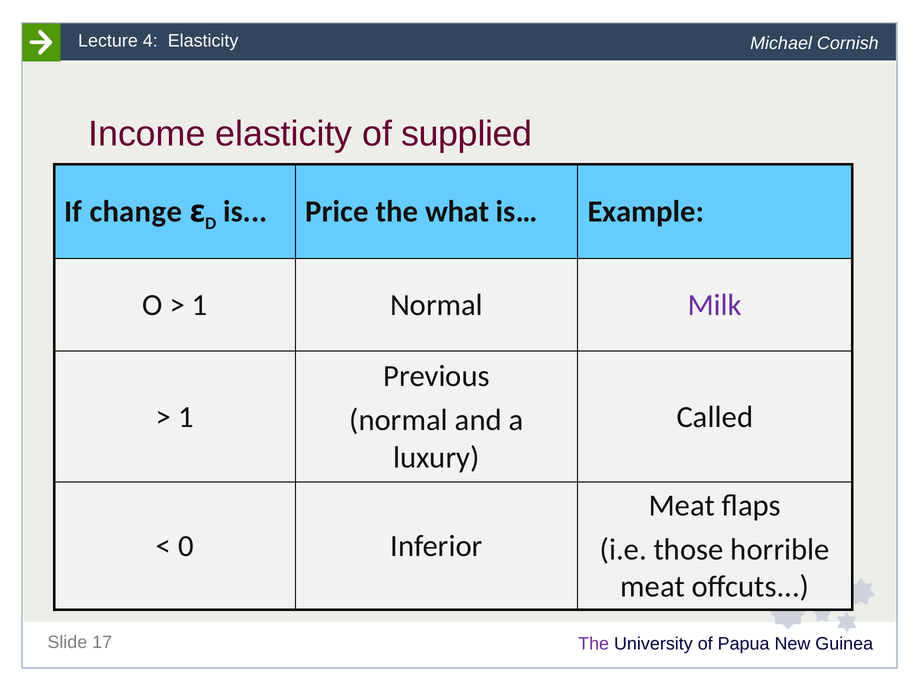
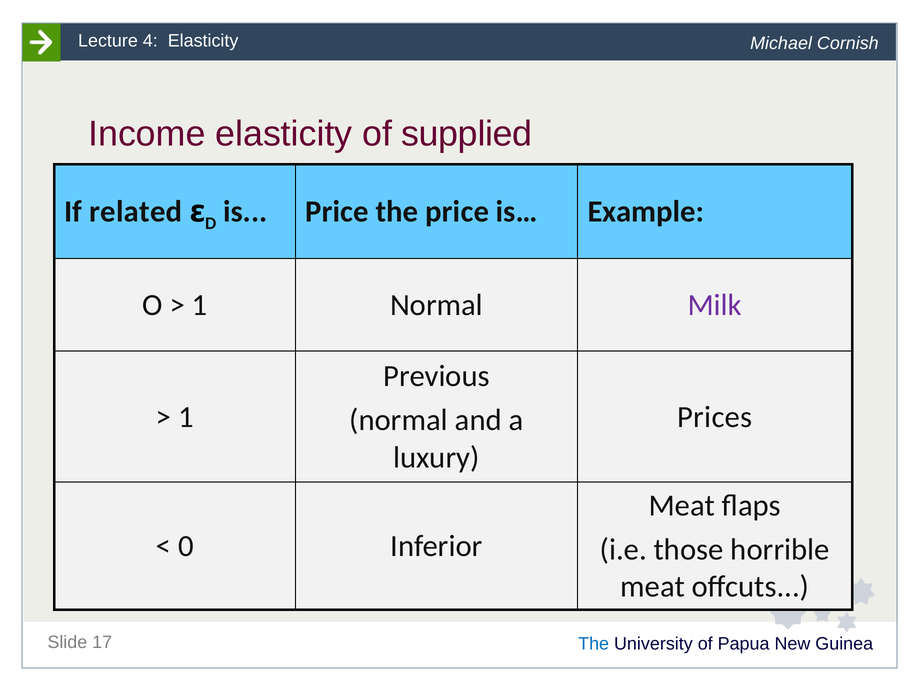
change: change -> related
the what: what -> price
Called: Called -> Prices
The at (594, 644) colour: purple -> blue
